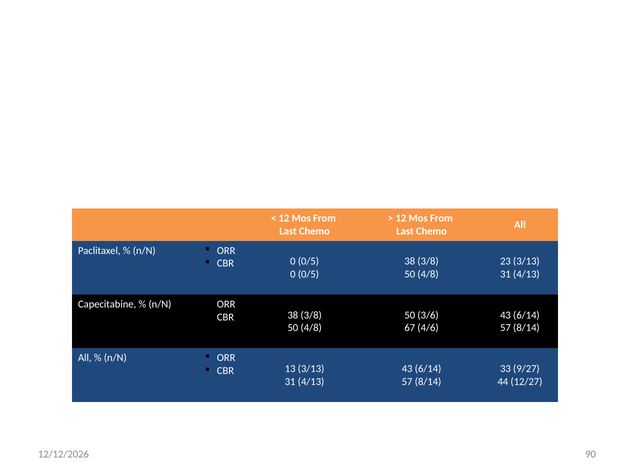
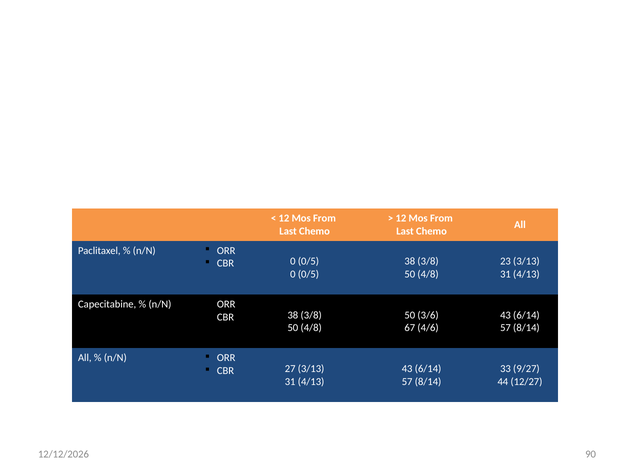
13: 13 -> 27
